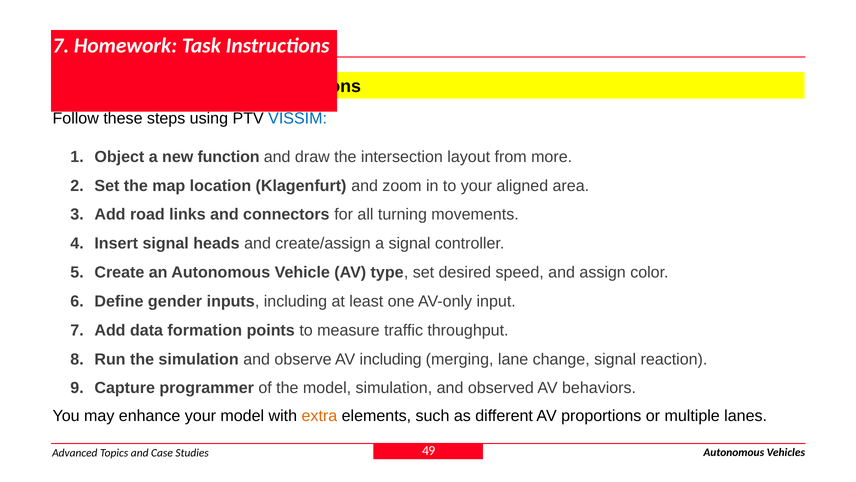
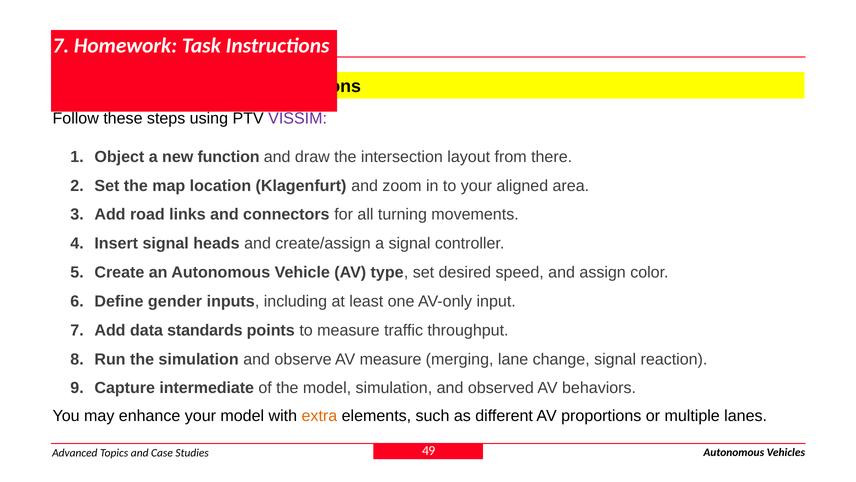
VISSIM colour: blue -> purple
more: more -> there
formation: formation -> standards
AV including: including -> measure
programmer: programmer -> intermediate
